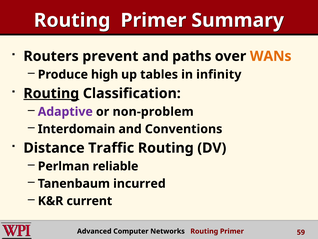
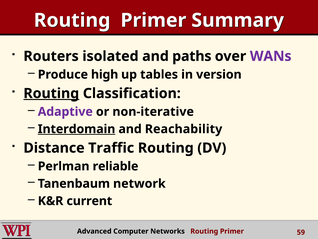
prevent: prevent -> isolated
WANs colour: orange -> purple
infinity: infinity -> version
non-problem: non-problem -> non-iterative
Interdomain underline: none -> present
Conventions: Conventions -> Reachability
incurred: incurred -> network
